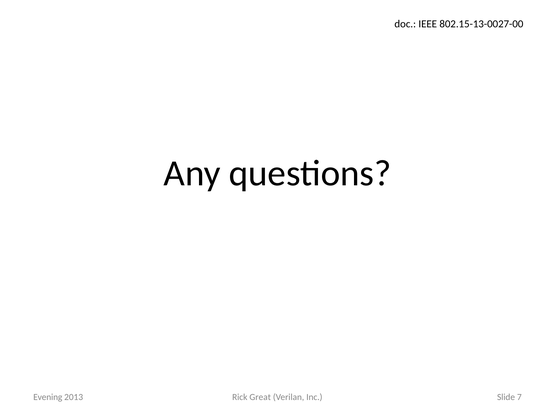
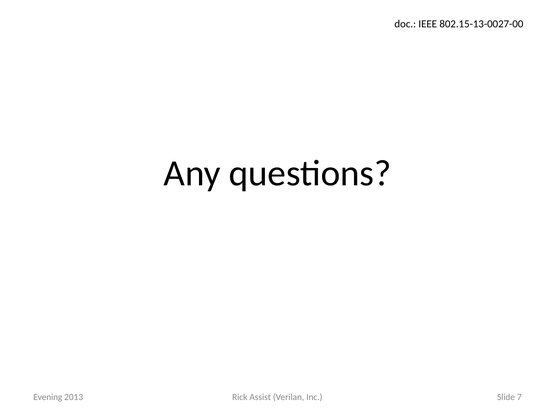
Great: Great -> Assist
